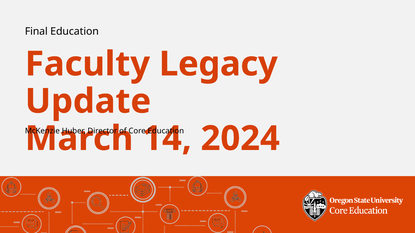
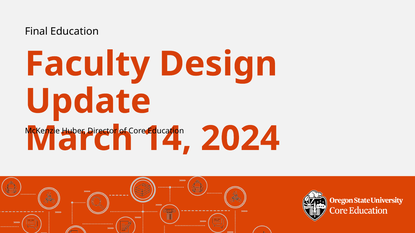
Legacy: Legacy -> Design
